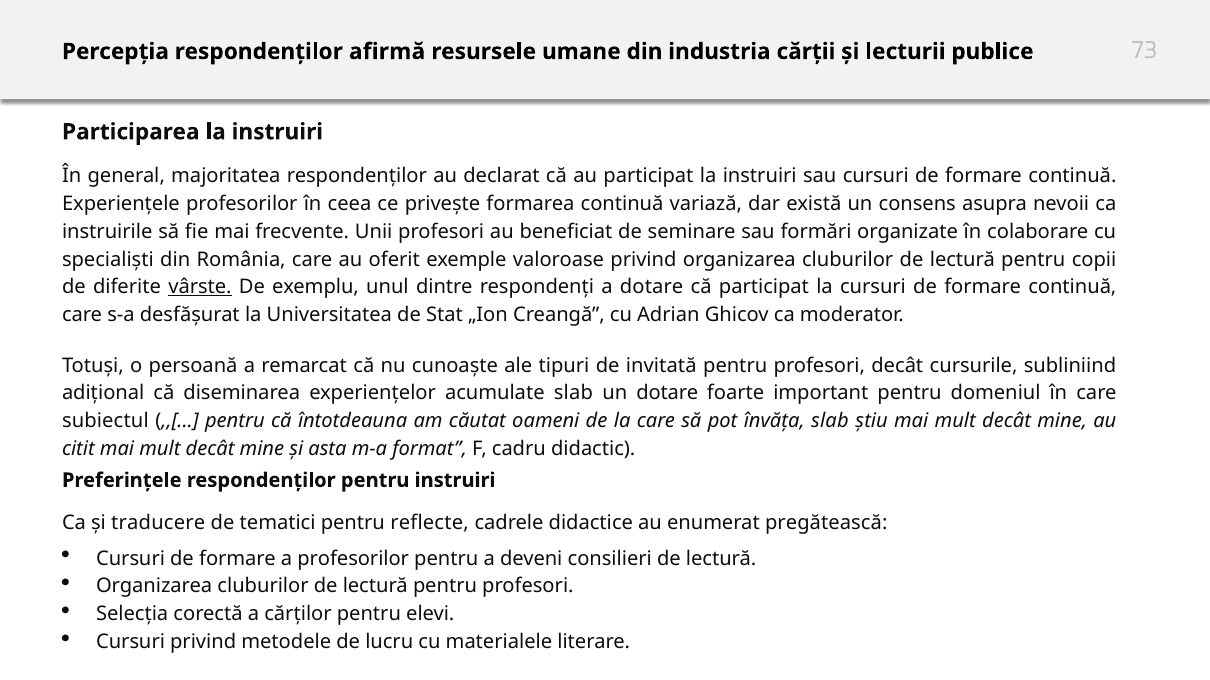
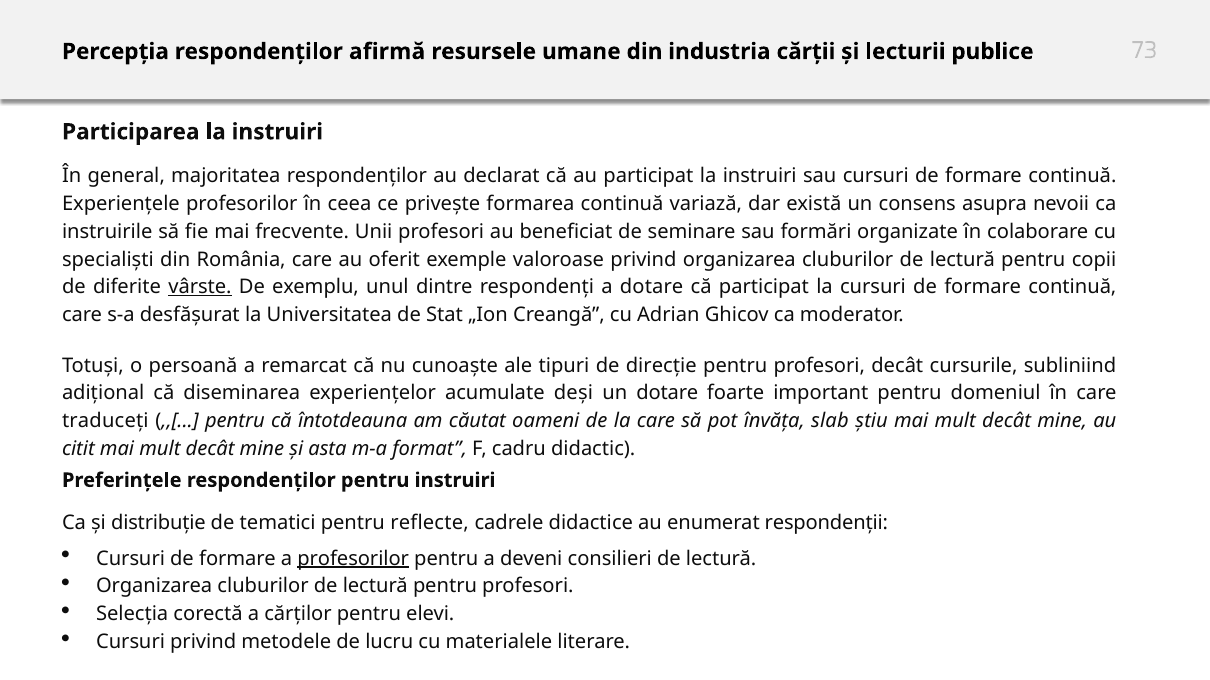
invitată: invitată -> direcție
acumulate slab: slab -> deși
subiectul: subiectul -> traduceți
traducere: traducere -> distribuție
pregătească: pregătească -> respondenții
profesorilor at (353, 559) underline: none -> present
